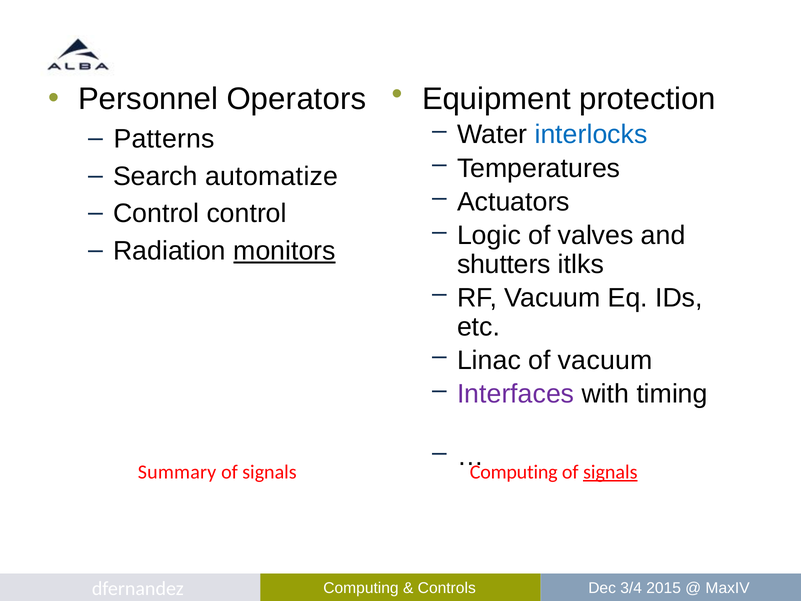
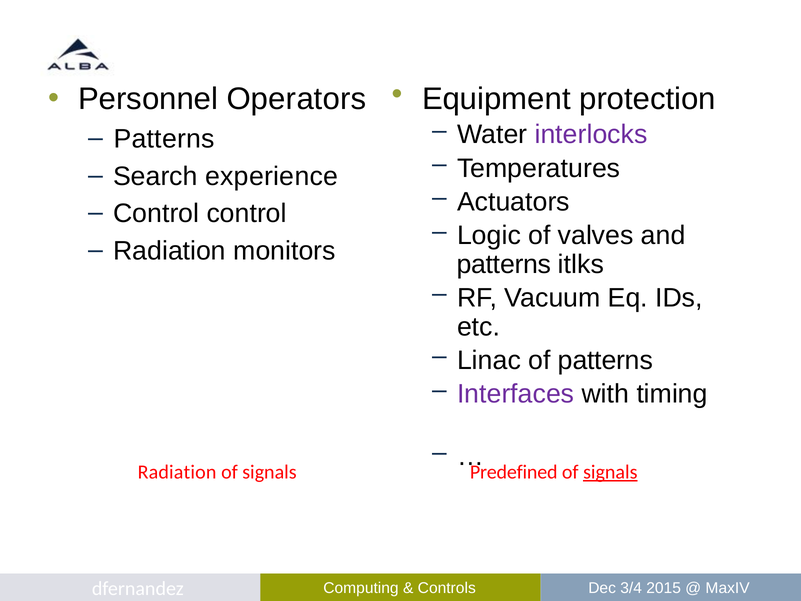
interlocks colour: blue -> purple
automatize: automatize -> experience
monitors underline: present -> none
shutters at (504, 264): shutters -> patterns
of vacuum: vacuum -> patterns
Summary at (177, 472): Summary -> Radiation
signals Computing: Computing -> Predefined
